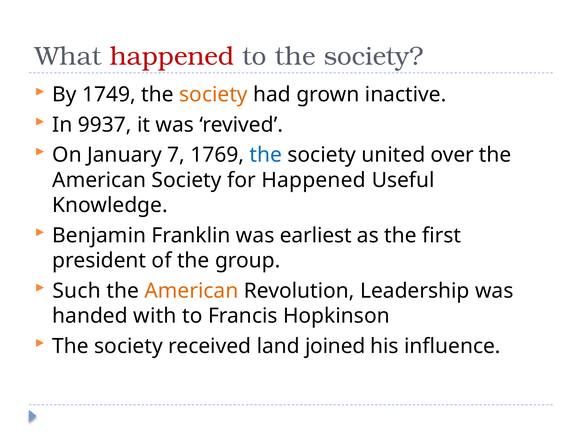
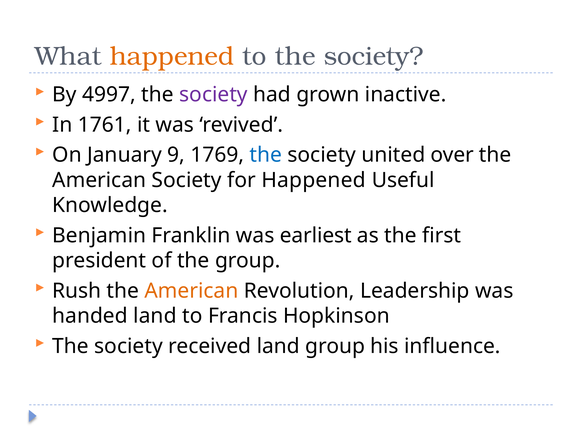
happened at (172, 56) colour: red -> orange
1749: 1749 -> 4997
society at (213, 95) colour: orange -> purple
9937: 9937 -> 1761
7: 7 -> 9
Such: Such -> Rush
handed with: with -> land
land joined: joined -> group
